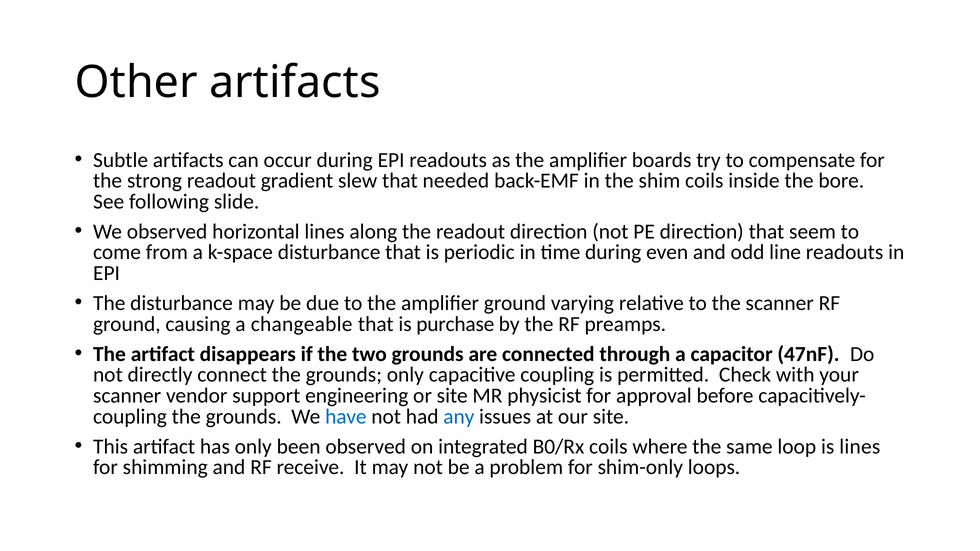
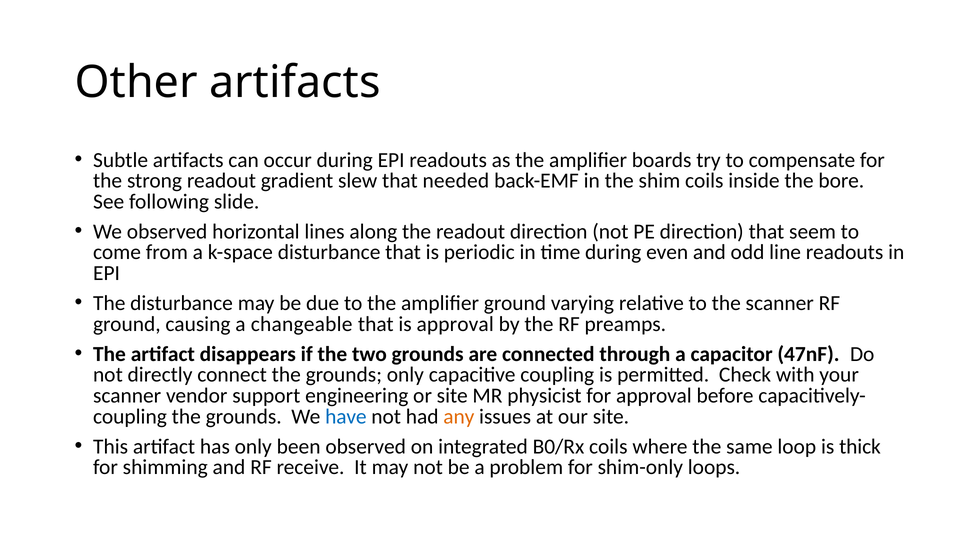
is purchase: purchase -> approval
any colour: blue -> orange
is lines: lines -> thick
